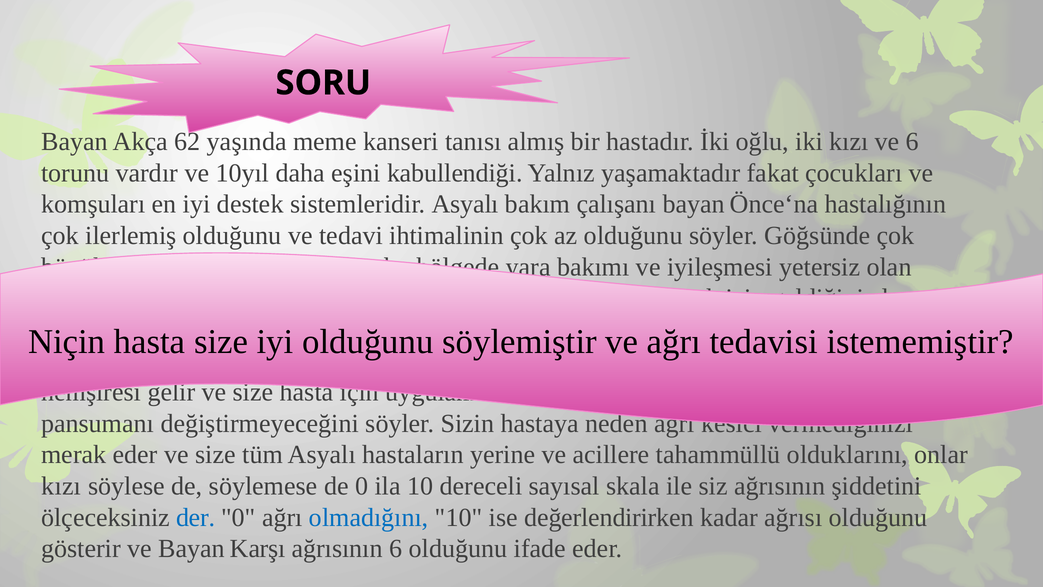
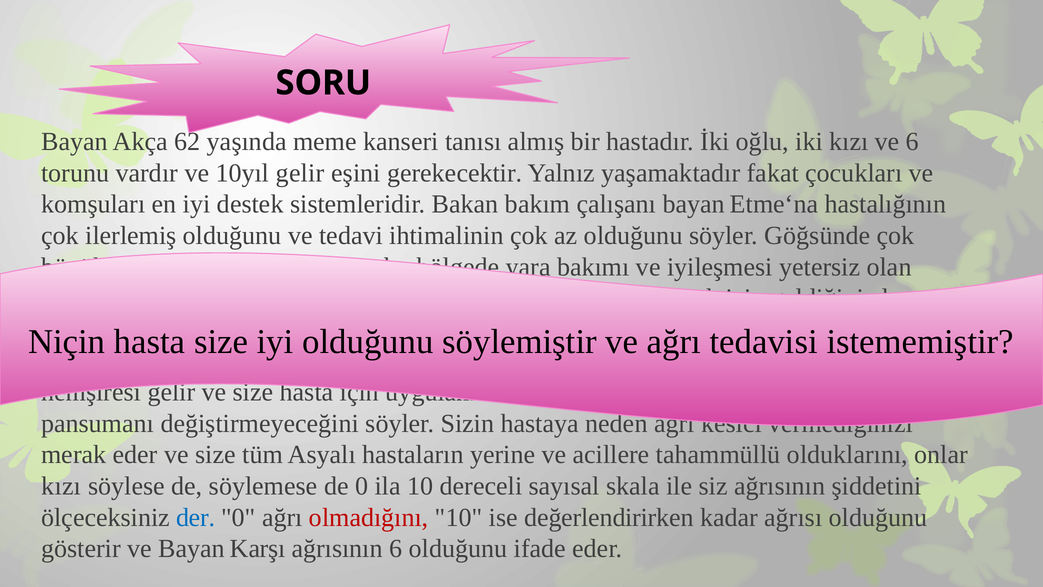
10yıl daha: daha -> gelir
kabullendiği: kabullendiği -> gerekecektir
sistemleridir Asyalı: Asyalı -> Bakan
Önce‘na: Önce‘na -> Etme‘na
olmadığını colour: blue -> red
